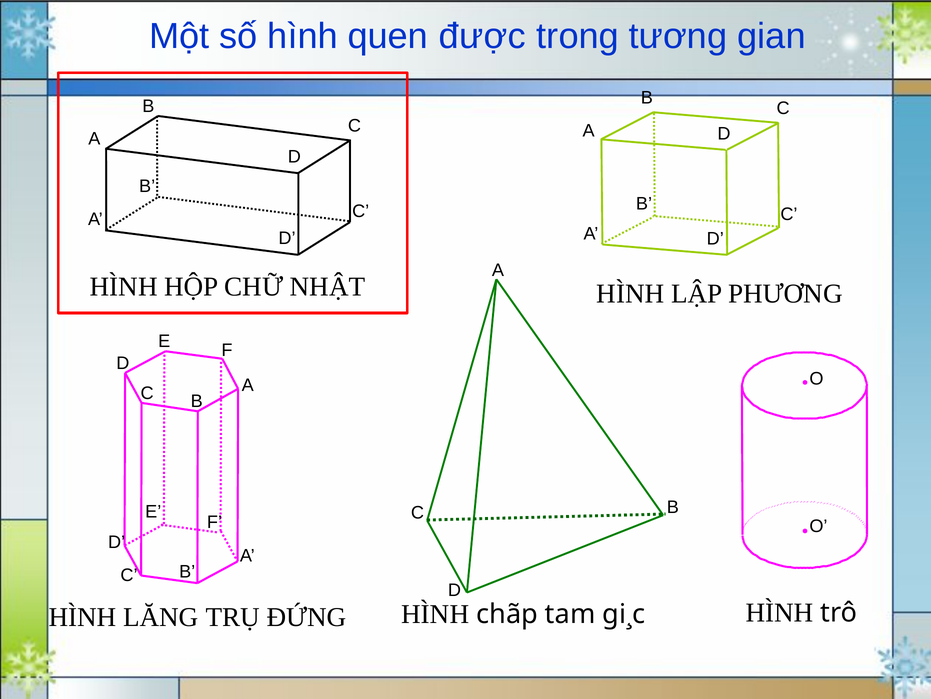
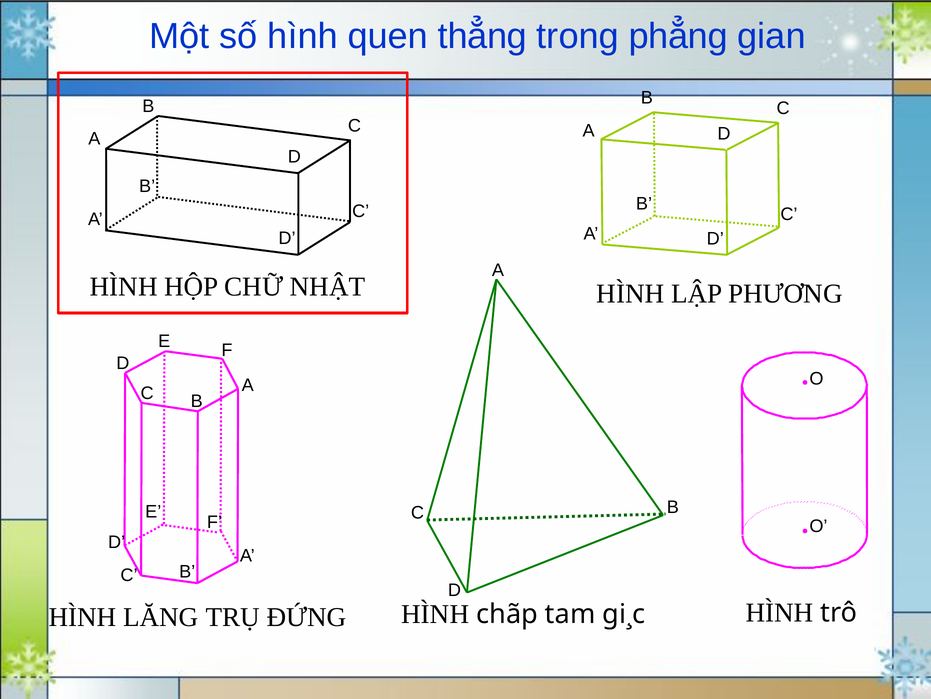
được: được -> thẳng
tương: tương -> phẳng
